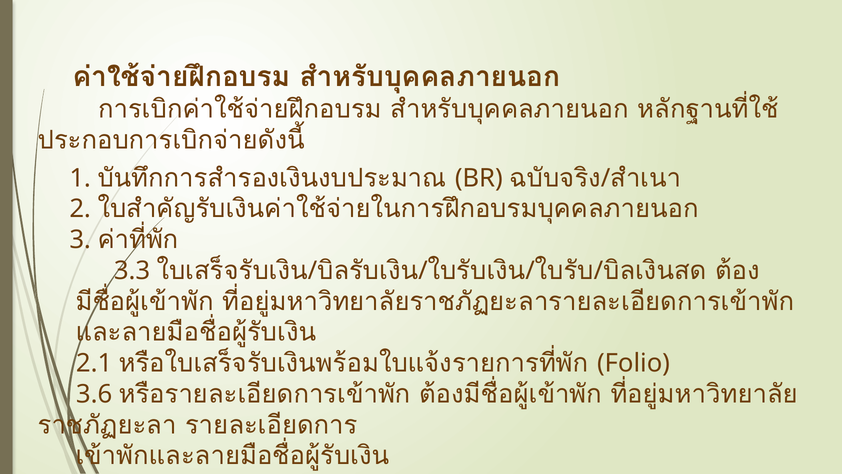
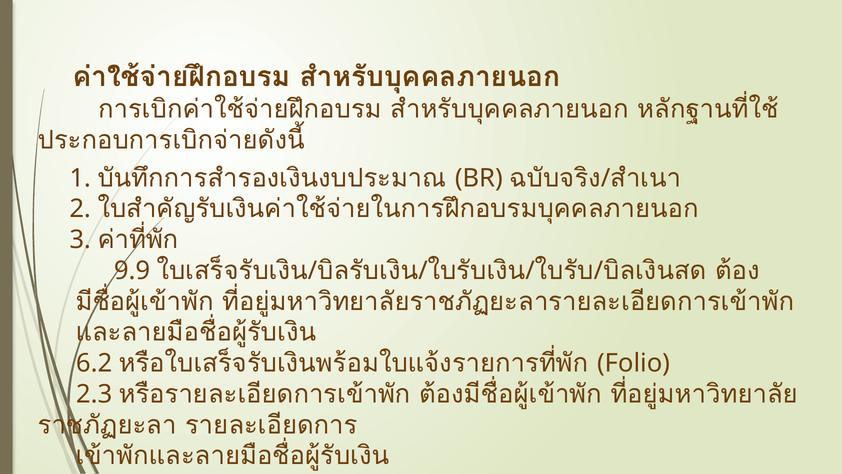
3.3: 3.3 -> 9.9
2.1: 2.1 -> 6.2
3.6: 3.6 -> 2.3
